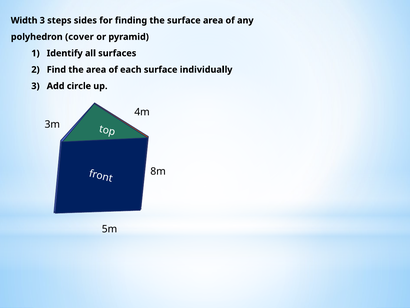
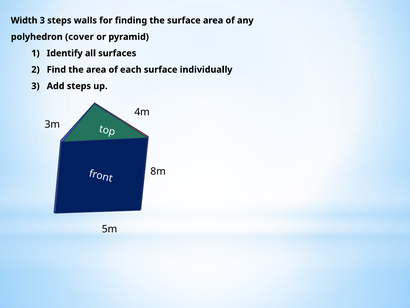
sides: sides -> walls
Add circle: circle -> steps
